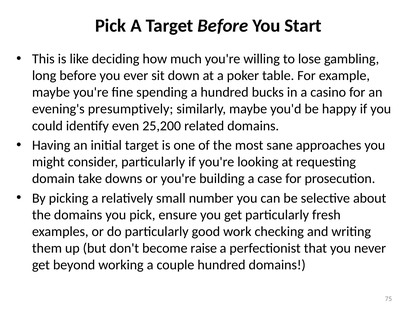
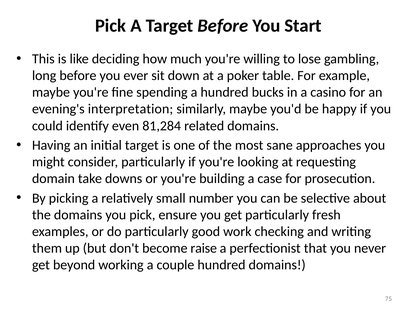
presumptively: presumptively -> interpretation
25,200: 25,200 -> 81,284
